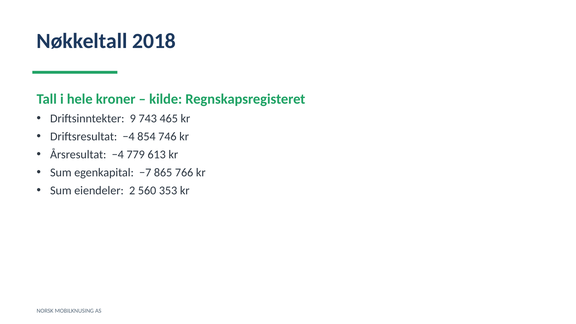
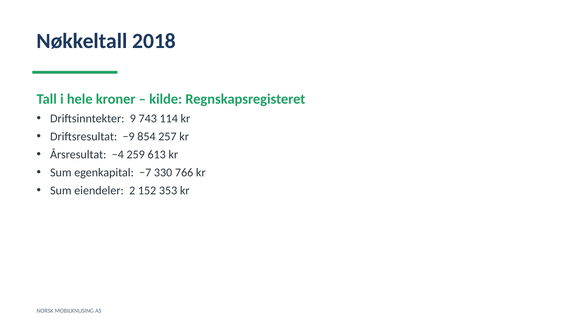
465: 465 -> 114
Driftsresultat −4: −4 -> −9
746: 746 -> 257
779: 779 -> 259
865: 865 -> 330
560: 560 -> 152
